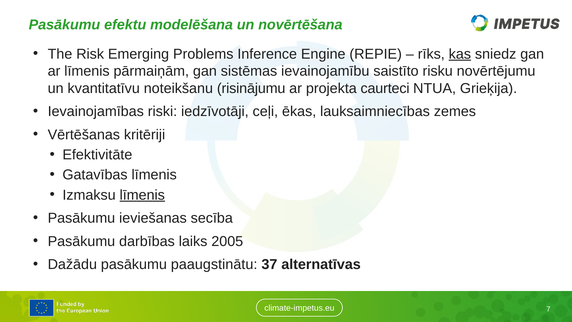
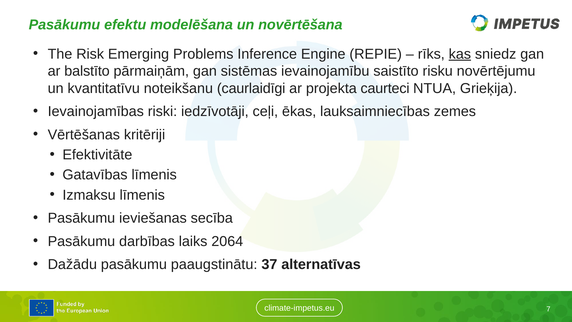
ar līmenis: līmenis -> balstīto
risinājumu: risinājumu -> caurlaidīgi
līmenis at (142, 195) underline: present -> none
2005: 2005 -> 2064
